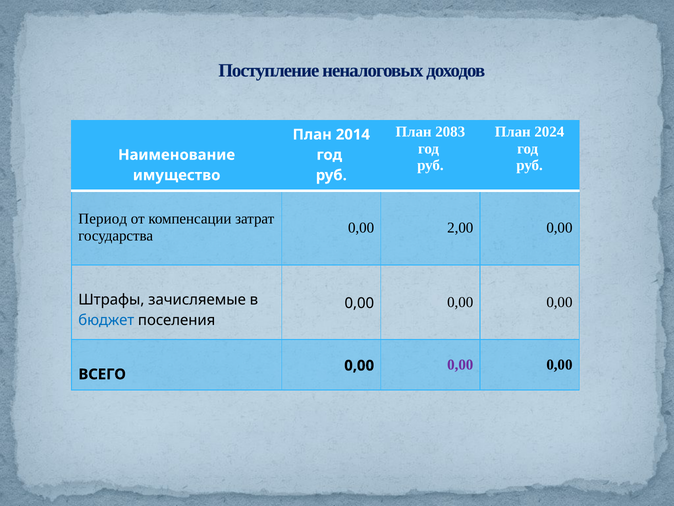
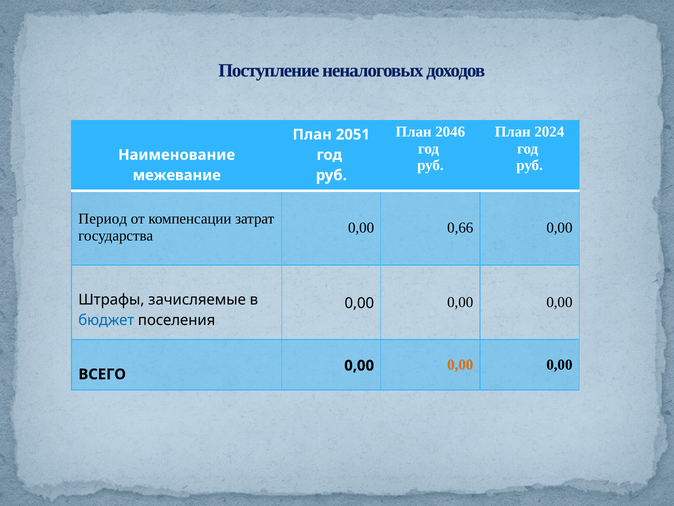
2083: 2083 -> 2046
2014: 2014 -> 2051
имущество: имущество -> межевание
2,00: 2,00 -> 0,66
0,00 at (460, 365) colour: purple -> orange
